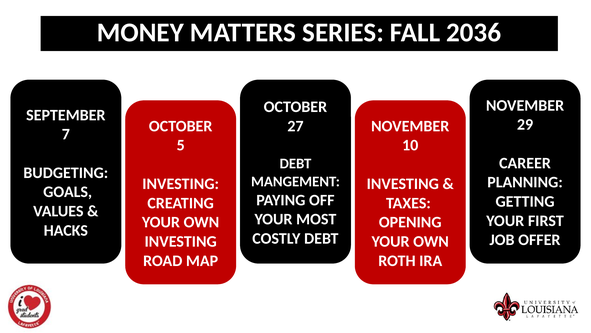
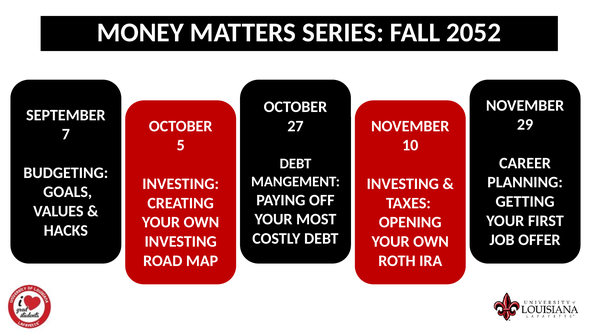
2036: 2036 -> 2052
